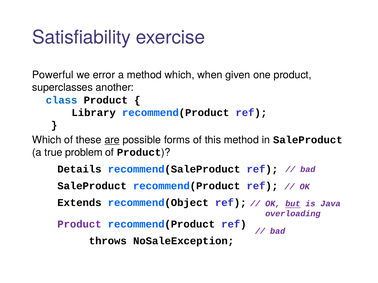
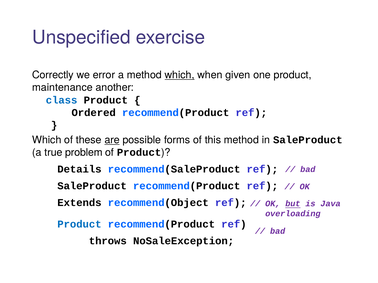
Satisfiability: Satisfiability -> Unspecified
Powerful: Powerful -> Correctly
which at (180, 75) underline: none -> present
superclasses: superclasses -> maintenance
Library: Library -> Ordered
Product at (79, 225) colour: purple -> blue
